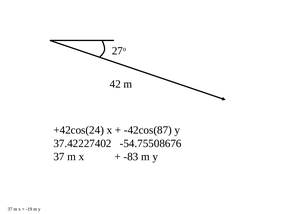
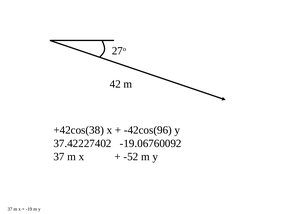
+42cos(24: +42cos(24 -> +42cos(38
-42cos(87: -42cos(87 -> -42cos(96
-54.75508676: -54.75508676 -> -19.06760092
-83: -83 -> -52
